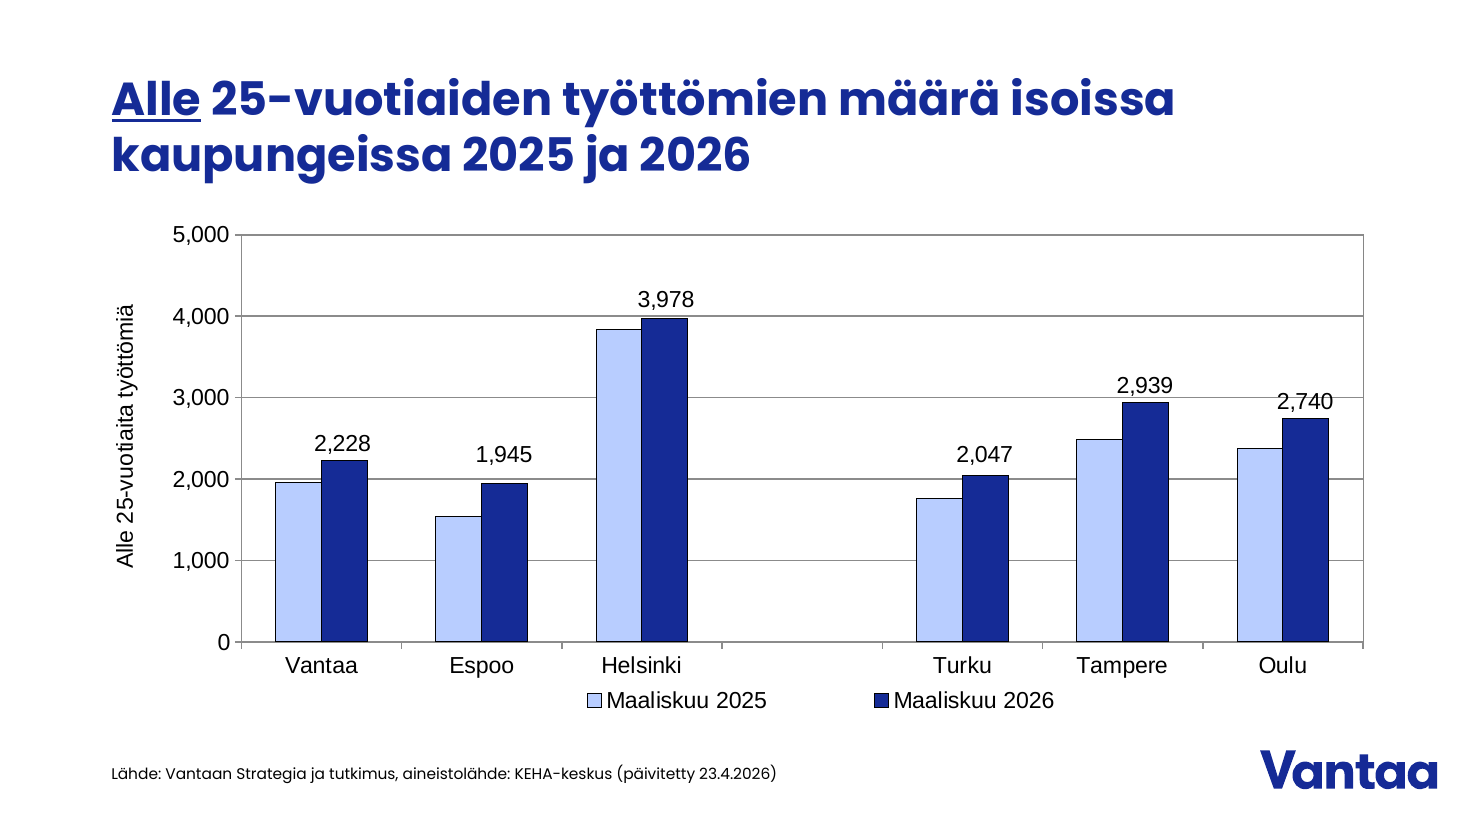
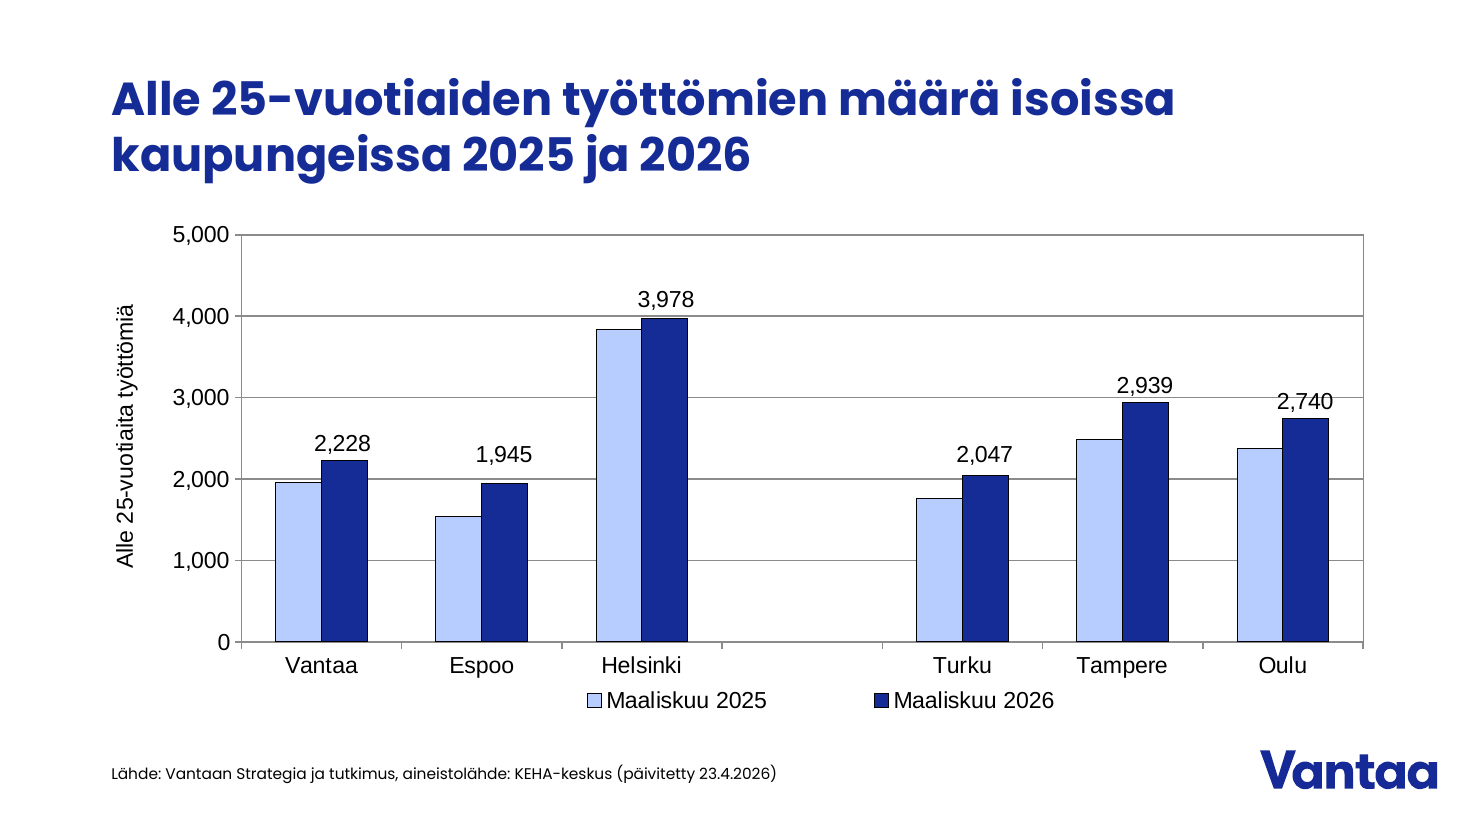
Alle underline: present -> none
